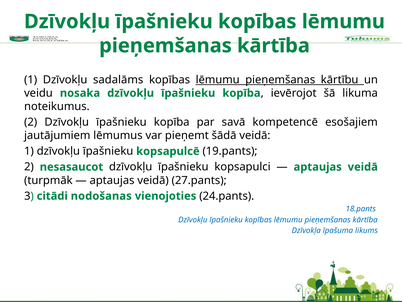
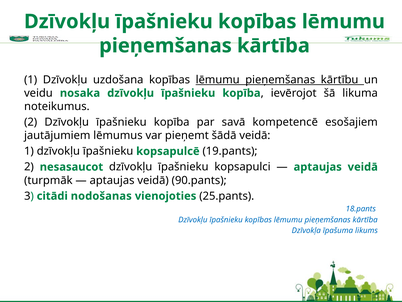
sadalāms: sadalāms -> uzdošana
27.pants: 27.pants -> 90.pants
24.pants: 24.pants -> 25.pants
